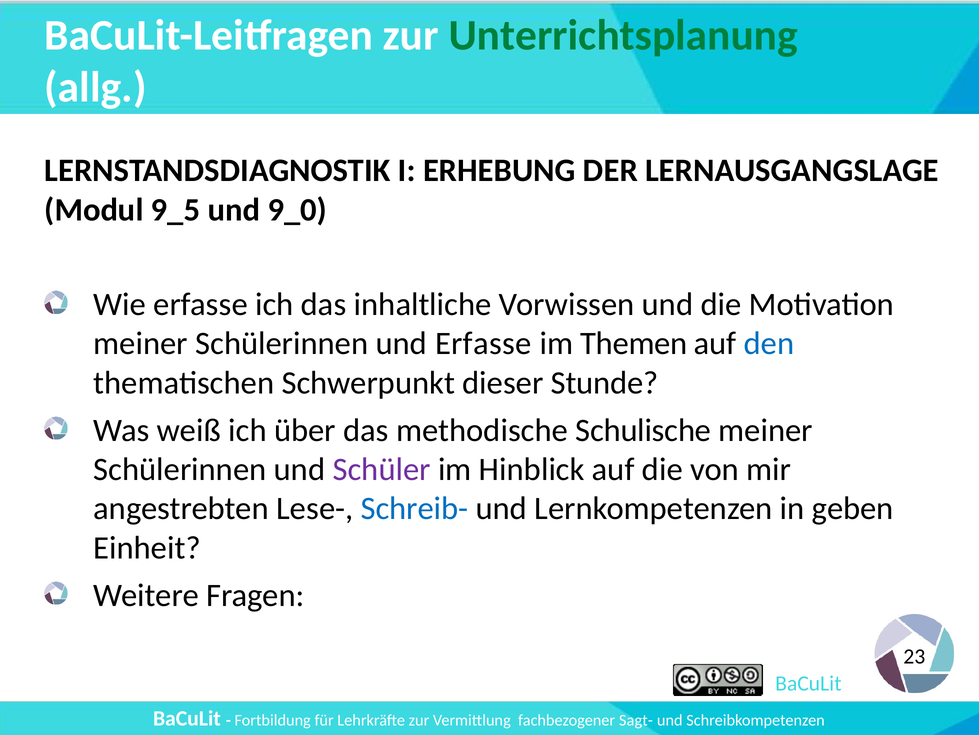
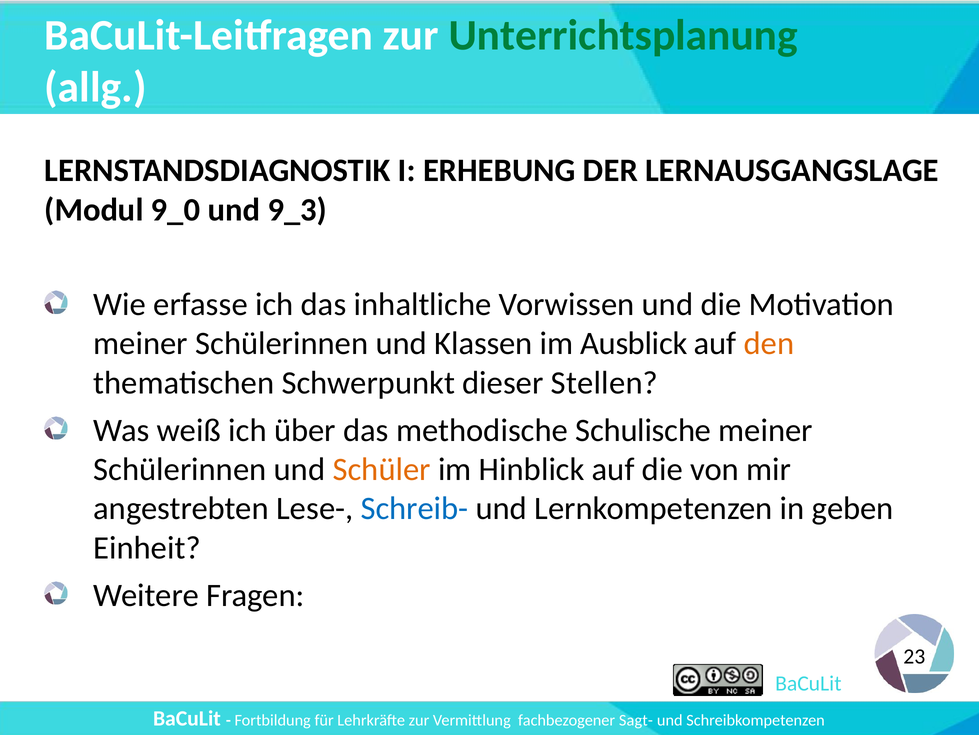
9_5: 9_5 -> 9_0
9_0: 9_0 -> 9_3
und Erfasse: Erfasse -> Klassen
Themen: Themen -> Ausblick
den colour: blue -> orange
Stunde: Stunde -> Stellen
Schüler colour: purple -> orange
